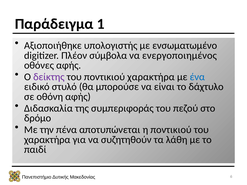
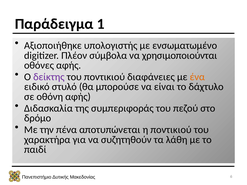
ενεργοποιημένος: ενεργοποιημένος -> χρησιμοποιούνται
ποντικιού χαρακτήρα: χαρακτήρα -> διαφάνειες
ένα colour: blue -> orange
